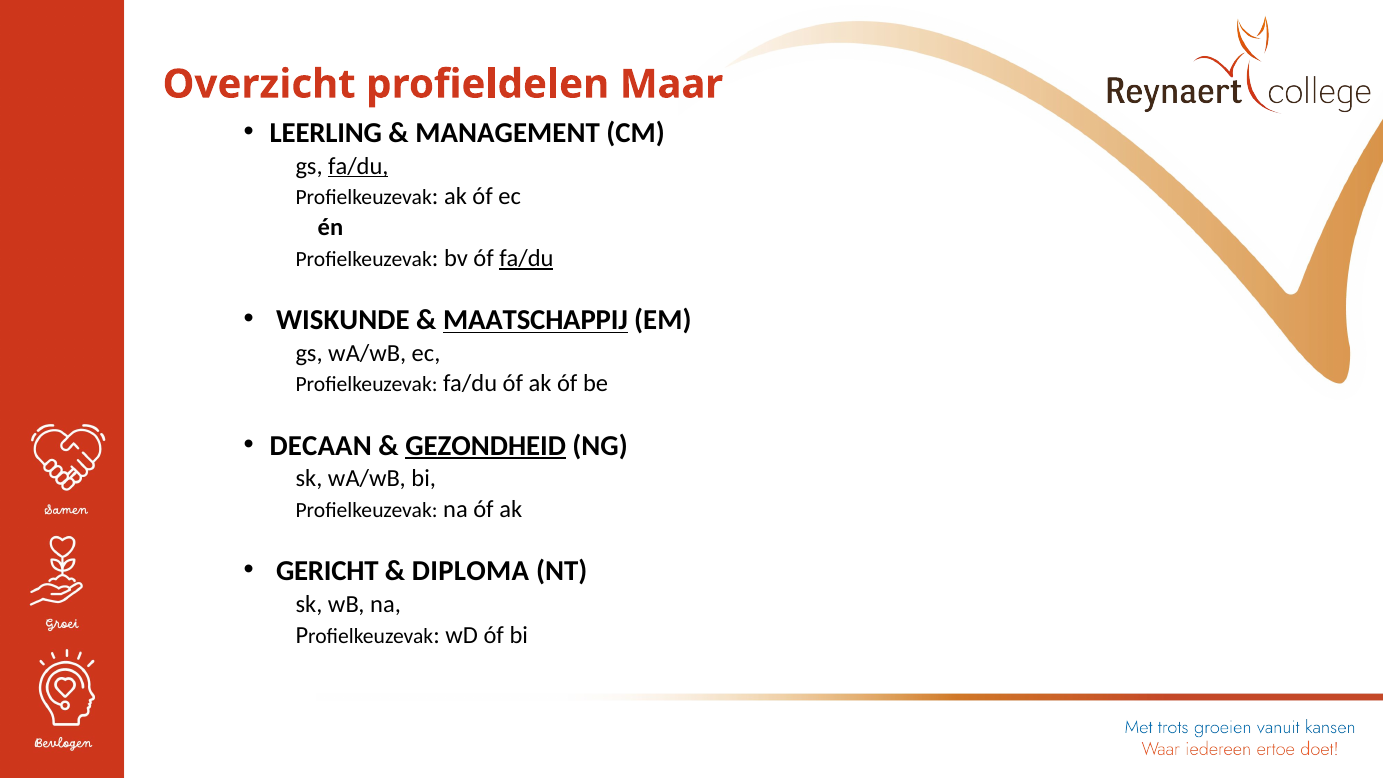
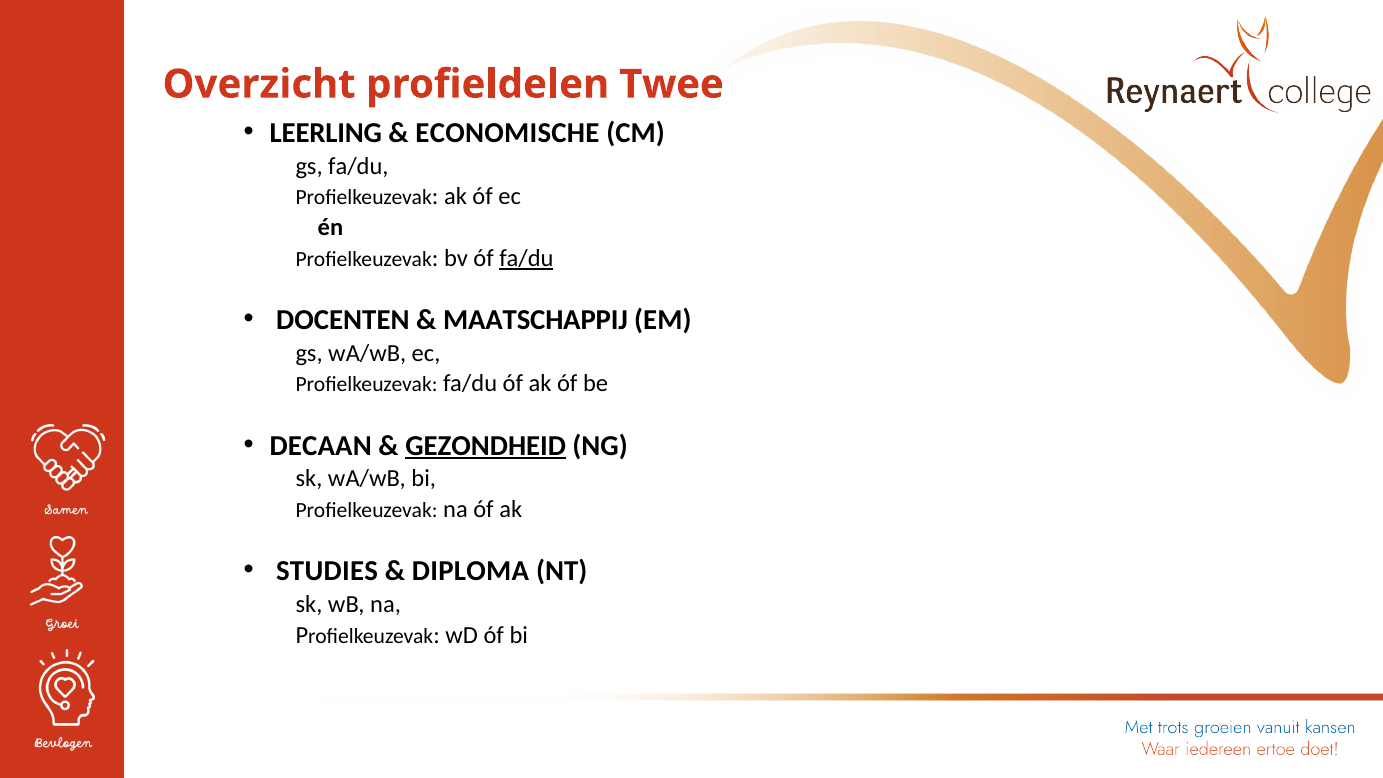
Maar: Maar -> Twee
MANAGEMENT: MANAGEMENT -> ECONOMISCHE
fa/du at (358, 166) underline: present -> none
WISKUNDE: WISKUNDE -> DOCENTEN
MAATSCHAPPIJ underline: present -> none
GERICHT: GERICHT -> STUDIES
